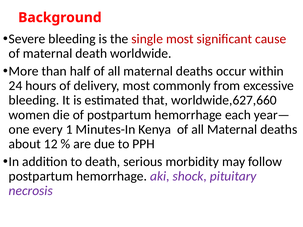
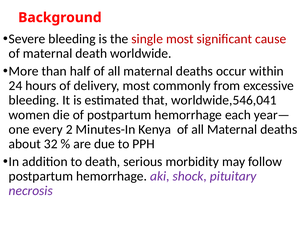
worldwide,627,660: worldwide,627,660 -> worldwide,546,041
1: 1 -> 2
12: 12 -> 32
